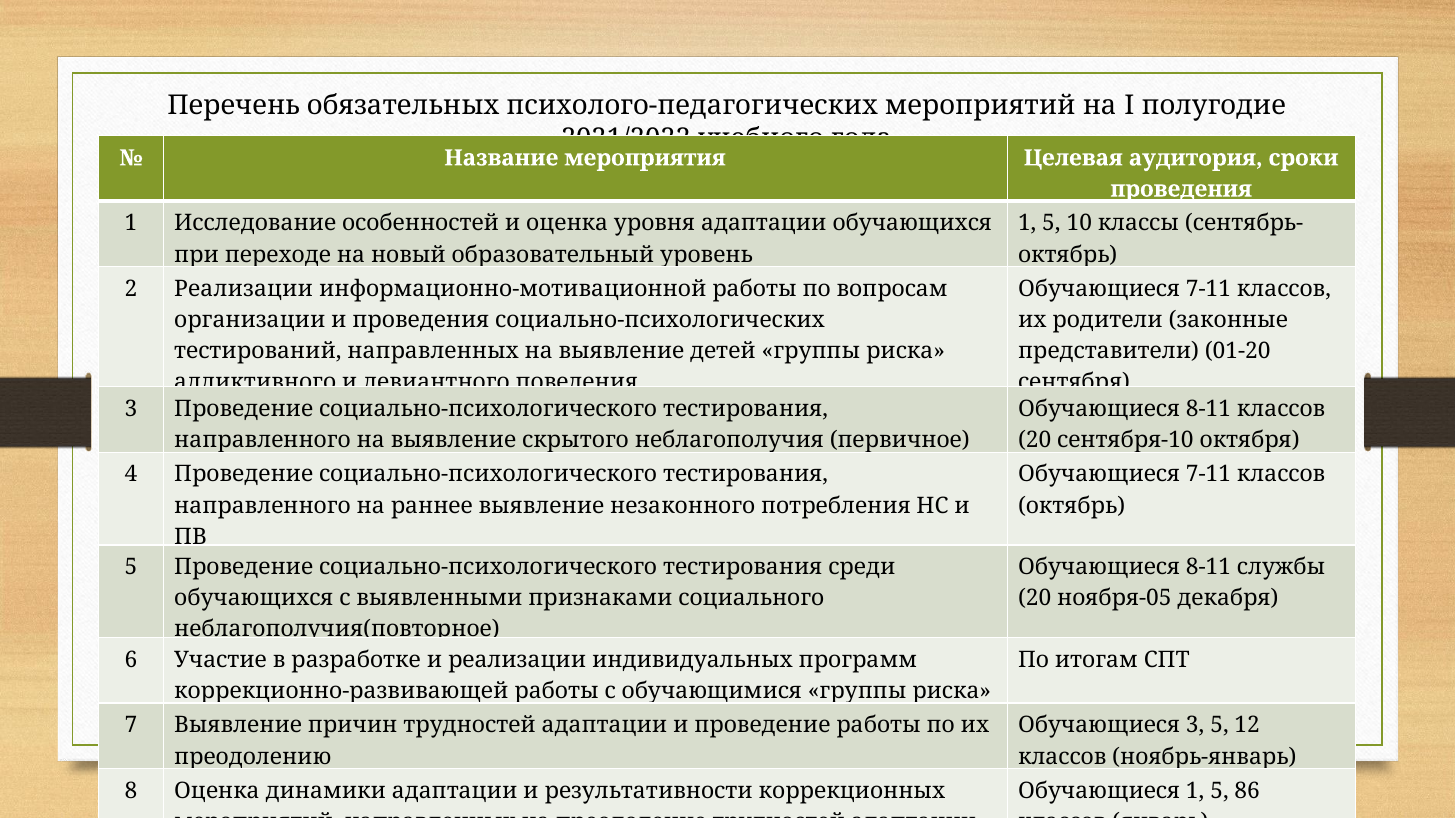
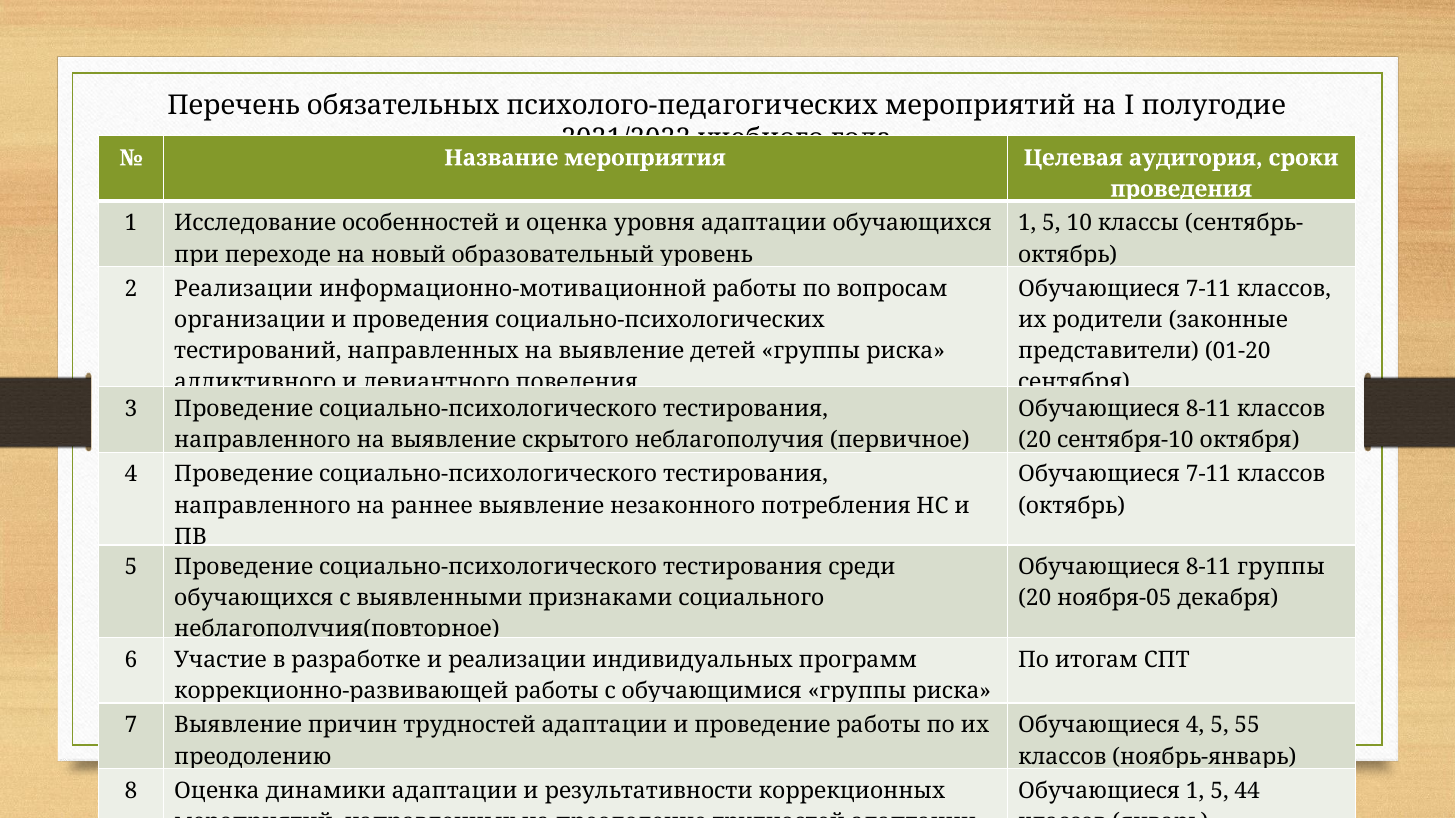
8-11 службы: службы -> группы
Обучающиеся 3: 3 -> 4
12: 12 -> 55
86: 86 -> 44
